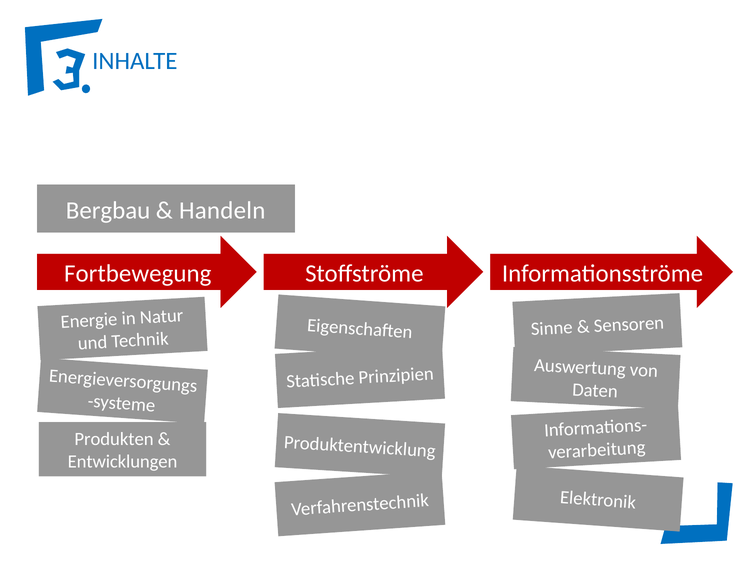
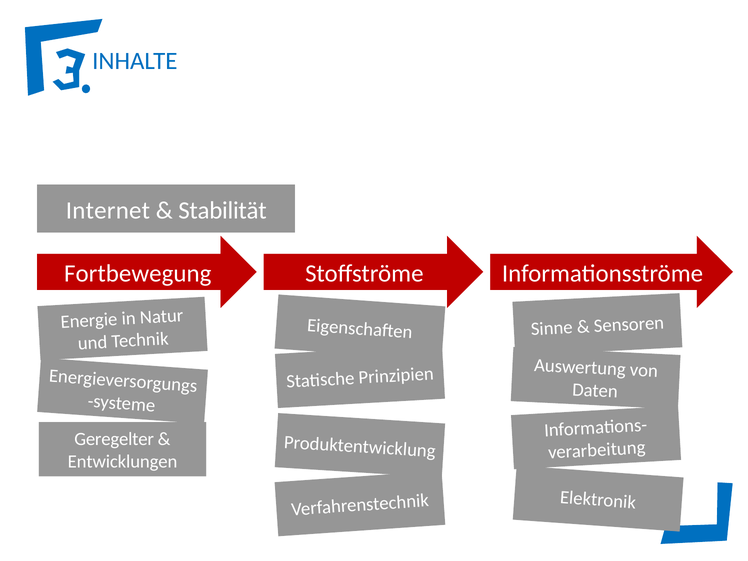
Bergbau: Bergbau -> Internet
Handeln: Handeln -> Stabilität
Produkten: Produkten -> Geregelter
